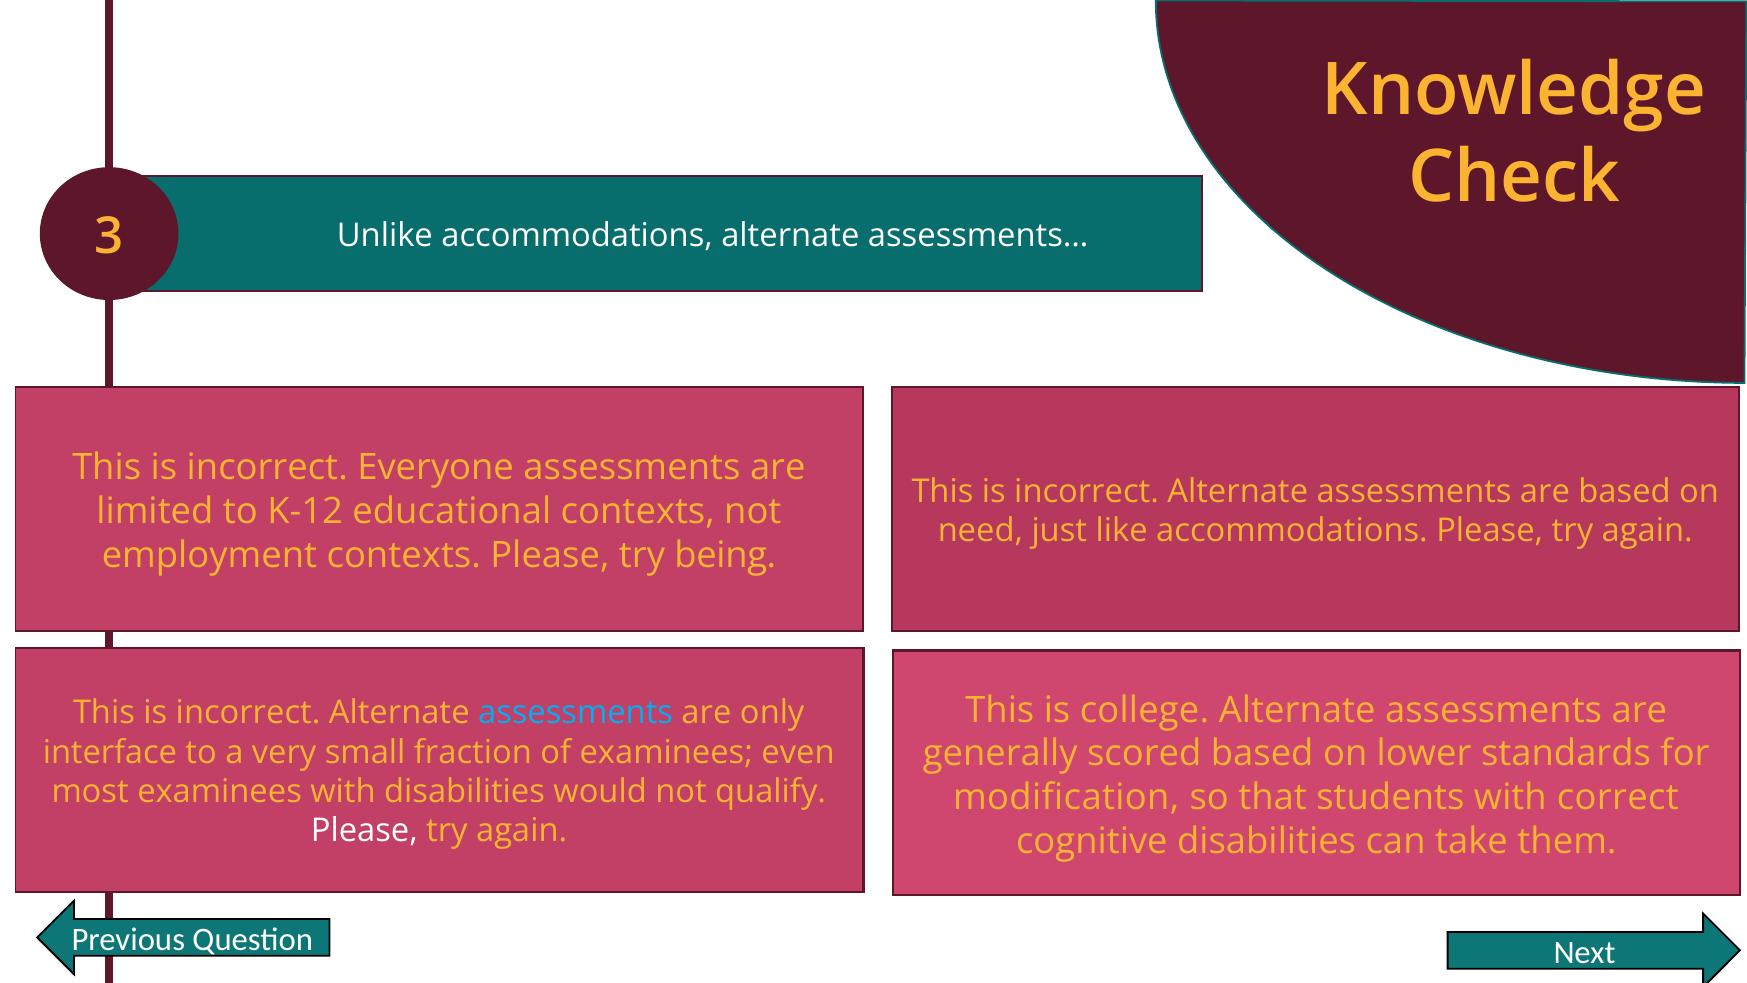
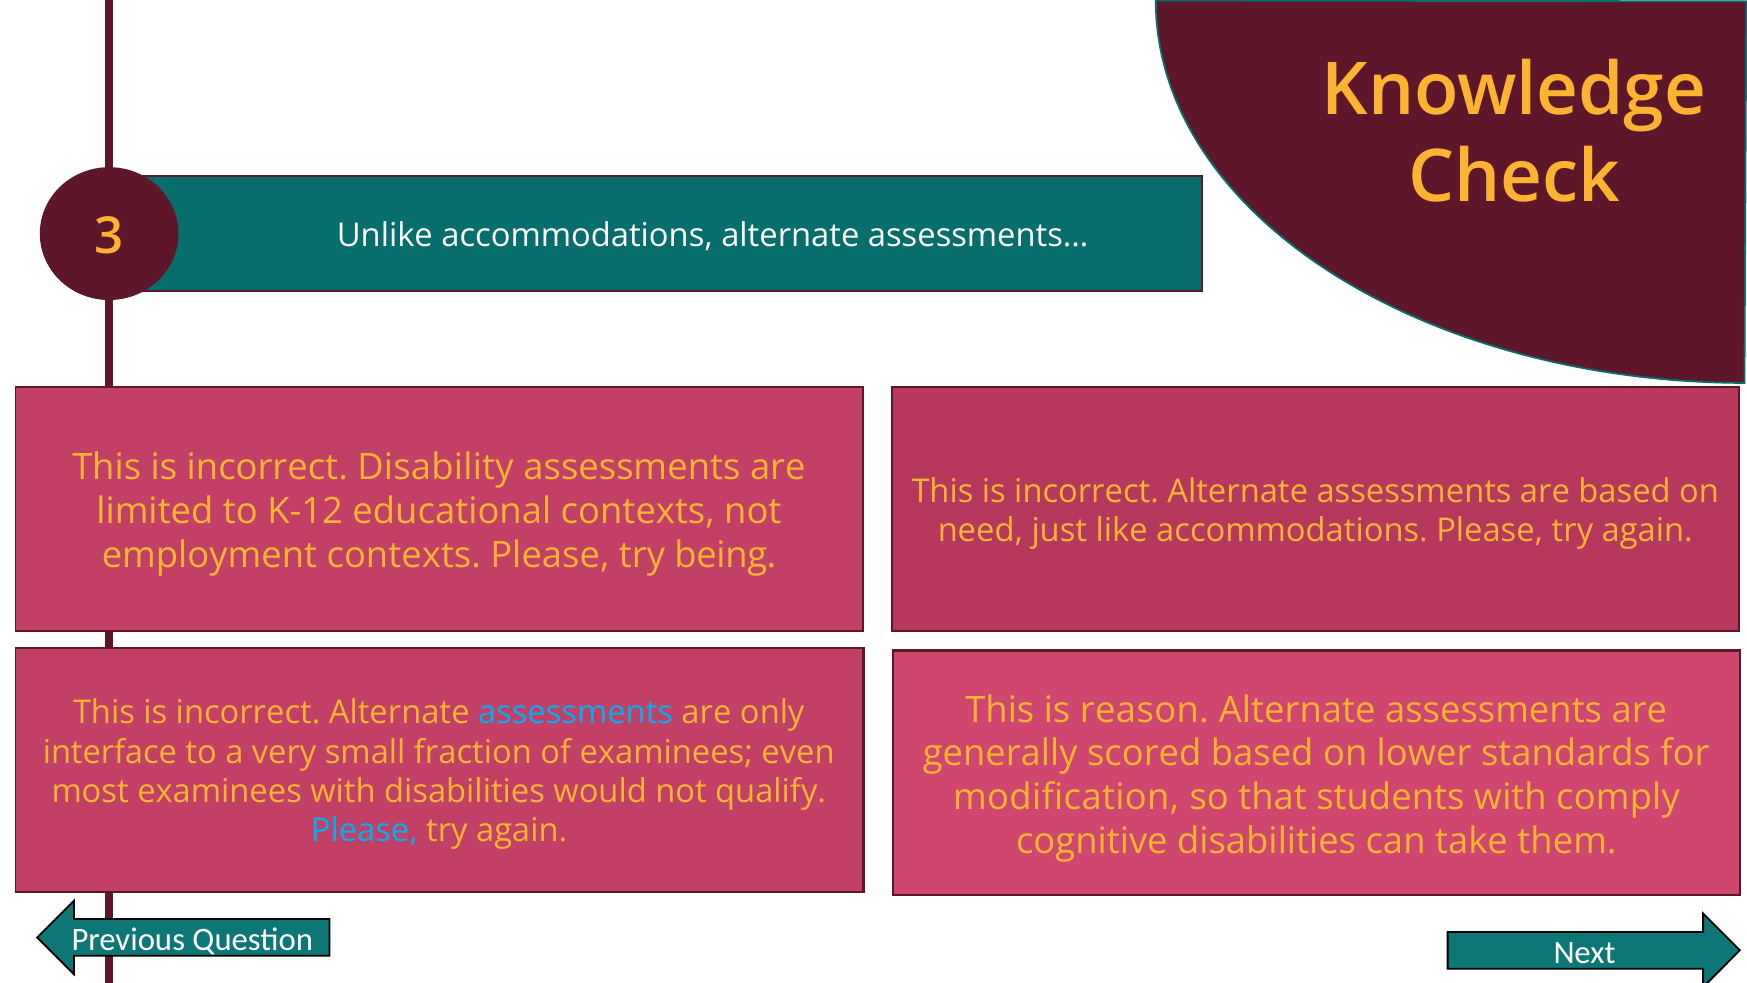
Everyone: Everyone -> Disability
college: college -> reason
correct: correct -> comply
Please at (364, 831) colour: white -> light blue
